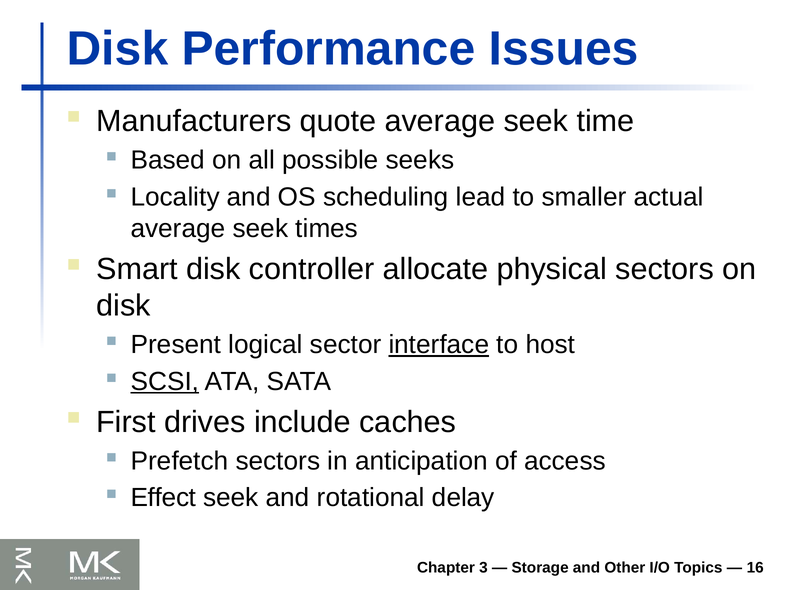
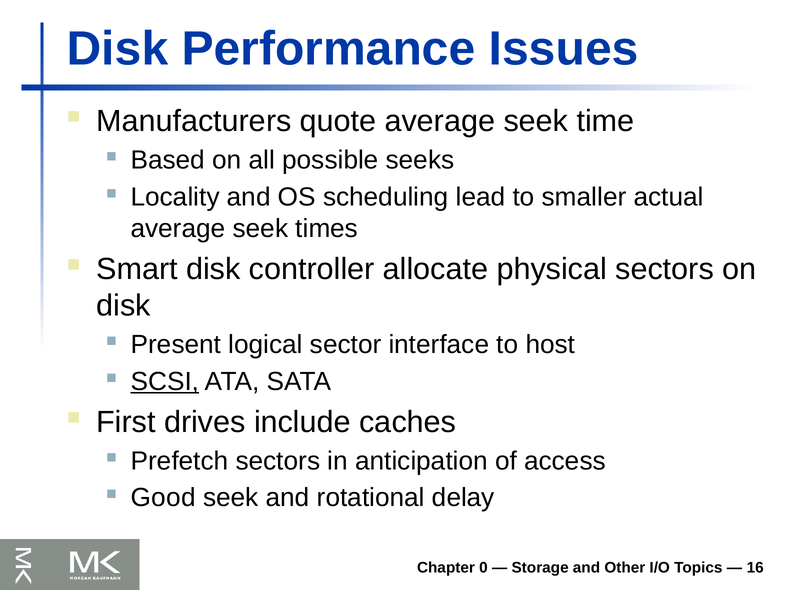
interface underline: present -> none
Effect: Effect -> Good
3: 3 -> 0
